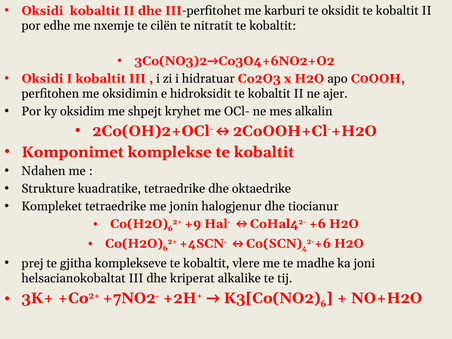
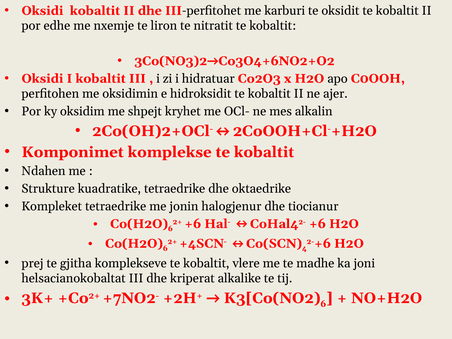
cilën: cilën -> liron
+9 at (193, 224): +9 -> +6
